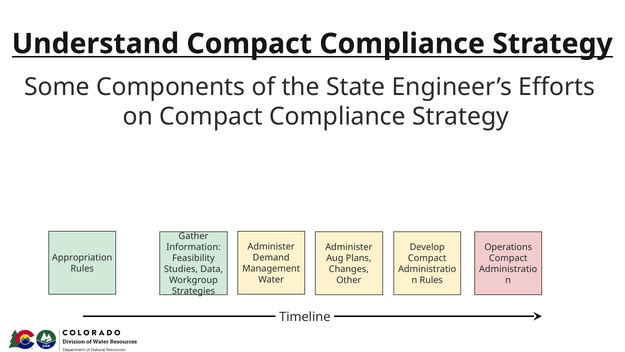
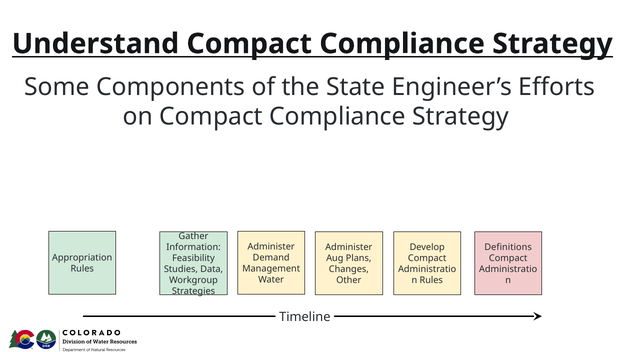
Operations: Operations -> Definitions
